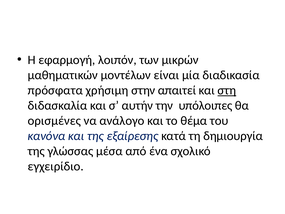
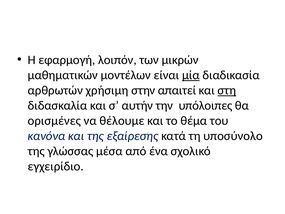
μία underline: none -> present
πρόσφατα: πρόσφατα -> αρθρωτών
ανάλογο: ανάλογο -> θέλουμε
δημιουργία: δημιουργία -> υποσύνολο
